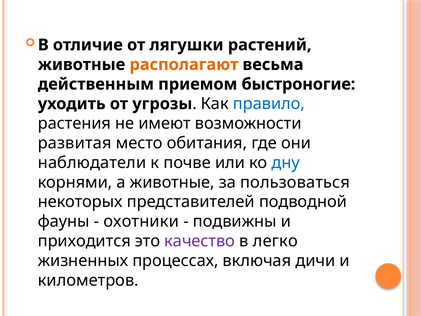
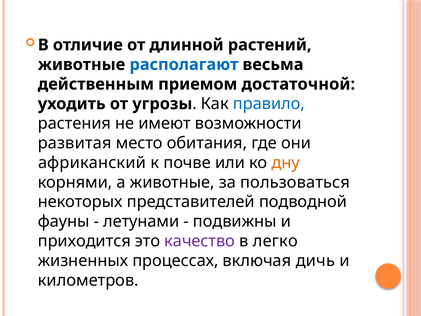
лягушки: лягушки -> длинной
располагают colour: orange -> blue
быстроногие: быстроногие -> достаточной
наблюдатели: наблюдатели -> африканский
дну colour: blue -> orange
охотники: охотники -> летунами
дичи: дичи -> дичь
